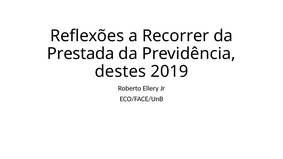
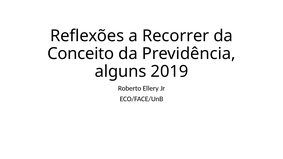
Prestada: Prestada -> Conceito
destes: destes -> alguns
